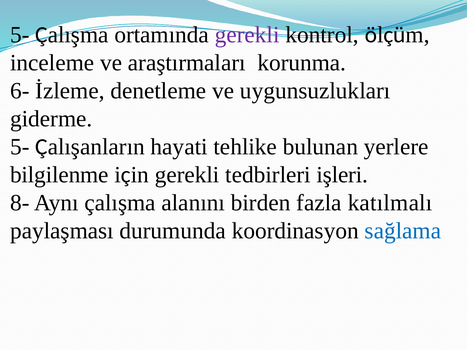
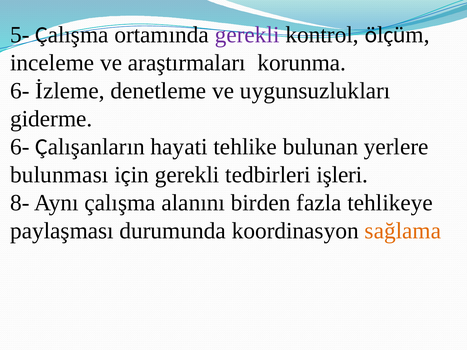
5- at (20, 147): 5- -> 6-
bilgilenme: bilgilenme -> bulunması
katılmalı: katılmalı -> tehlikeye
sağlama colour: blue -> orange
